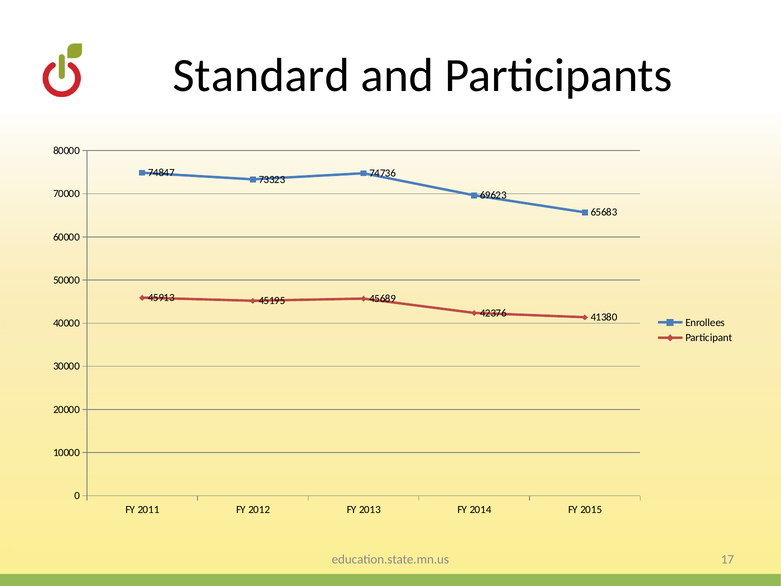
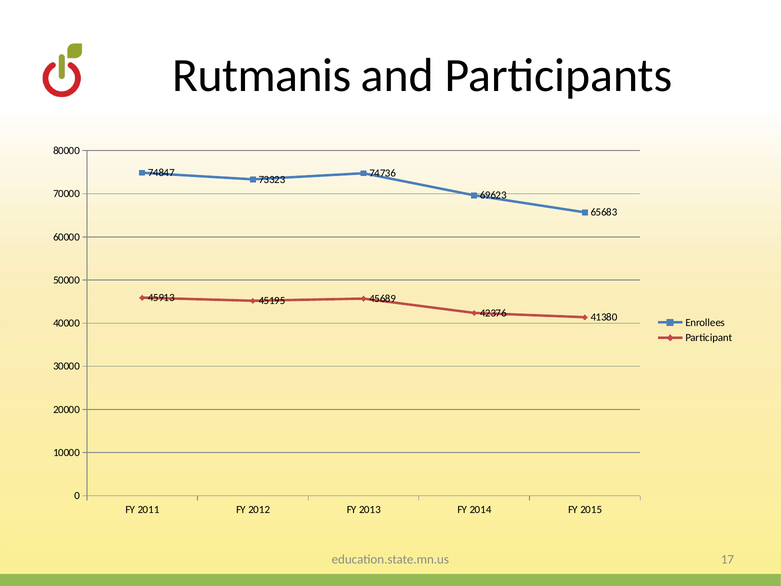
Standard: Standard -> Rutmanis
